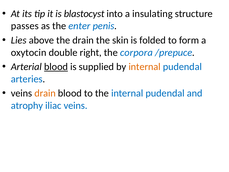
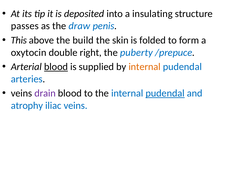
blastocyst: blastocyst -> deposited
enter: enter -> draw
Lies: Lies -> This
the drain: drain -> build
corpora: corpora -> puberty
drain at (45, 93) colour: orange -> purple
pudendal at (165, 93) underline: none -> present
